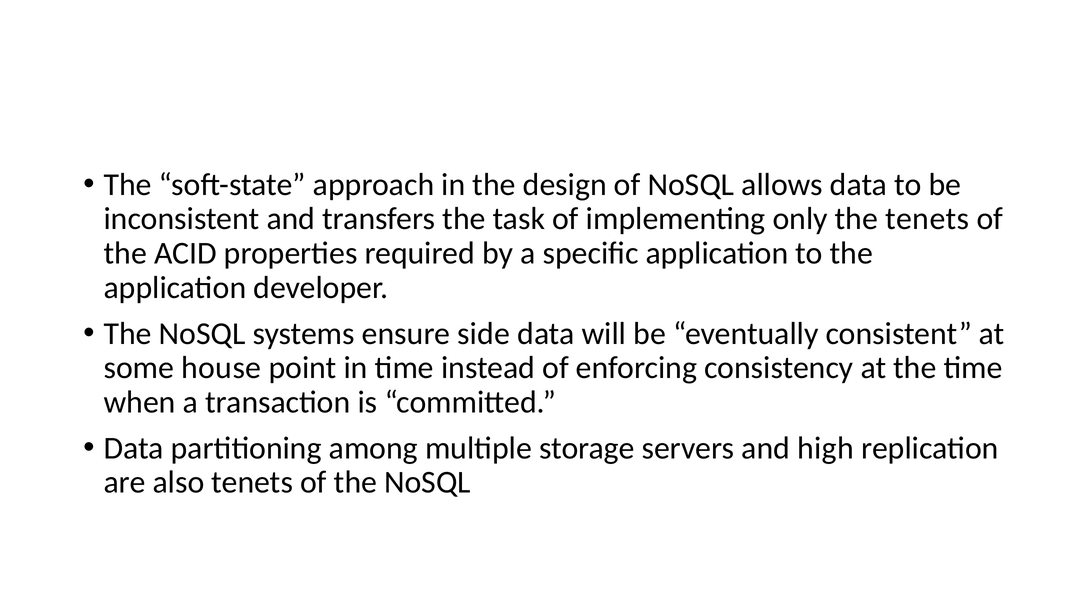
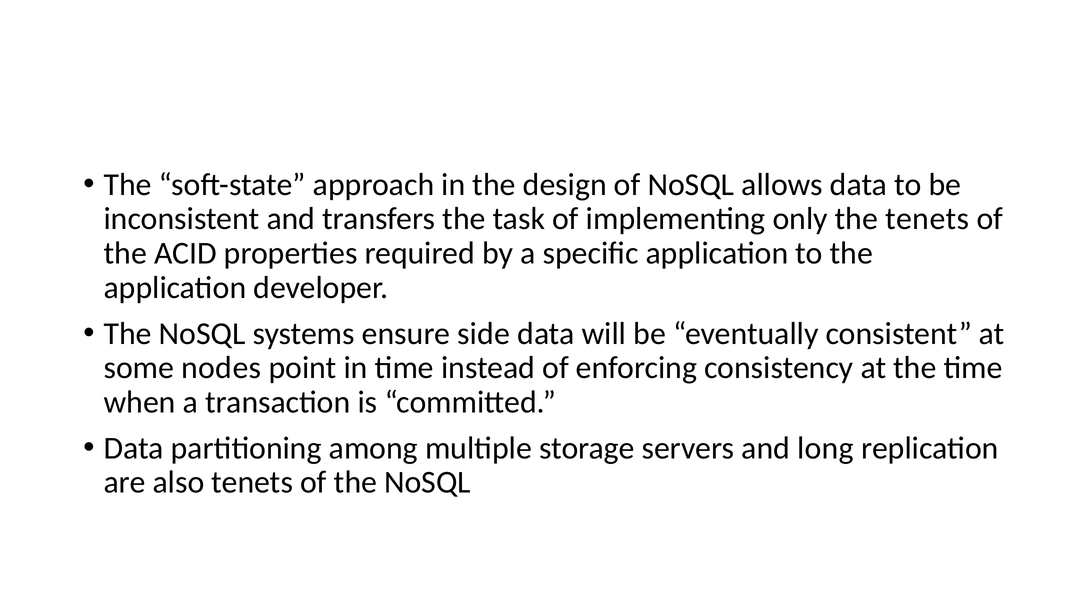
house: house -> nodes
high: high -> long
